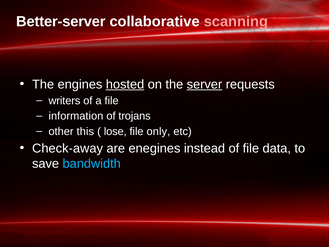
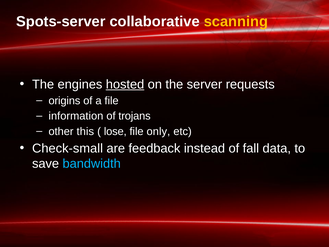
Better-server: Better-server -> Spots-server
scanning colour: pink -> yellow
server underline: present -> none
writers: writers -> origins
Check-away: Check-away -> Check-small
enegines: enegines -> feedback
of file: file -> fall
